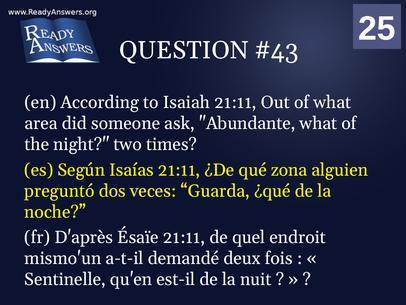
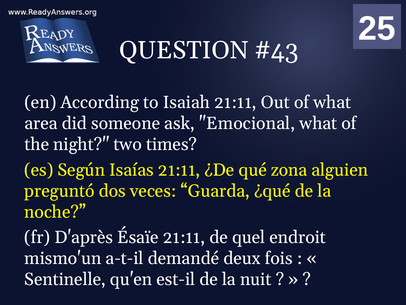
Abundante: Abundante -> Emocional
